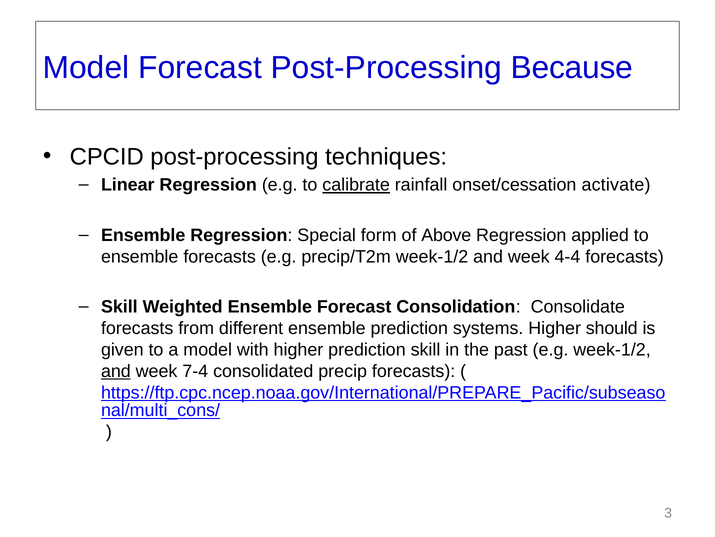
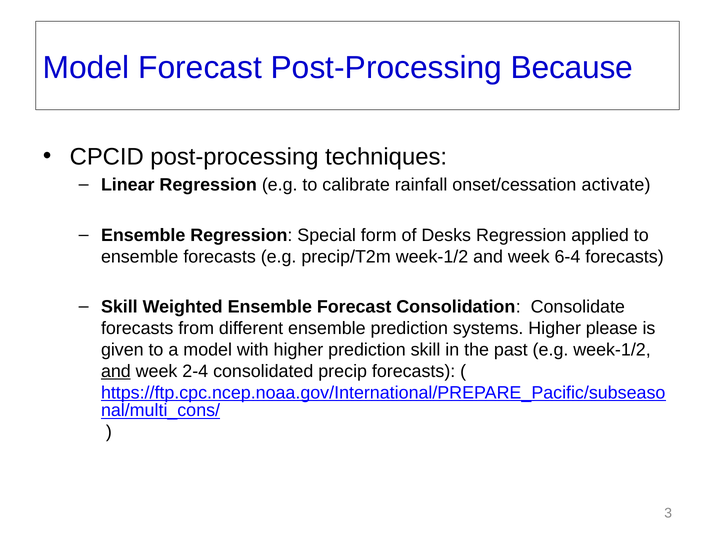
calibrate underline: present -> none
Above: Above -> Desks
4-4: 4-4 -> 6-4
should: should -> please
7-4: 7-4 -> 2-4
